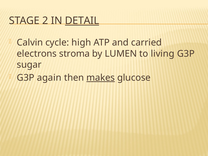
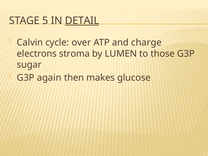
2: 2 -> 5
high: high -> over
carried: carried -> charge
living: living -> those
makes underline: present -> none
